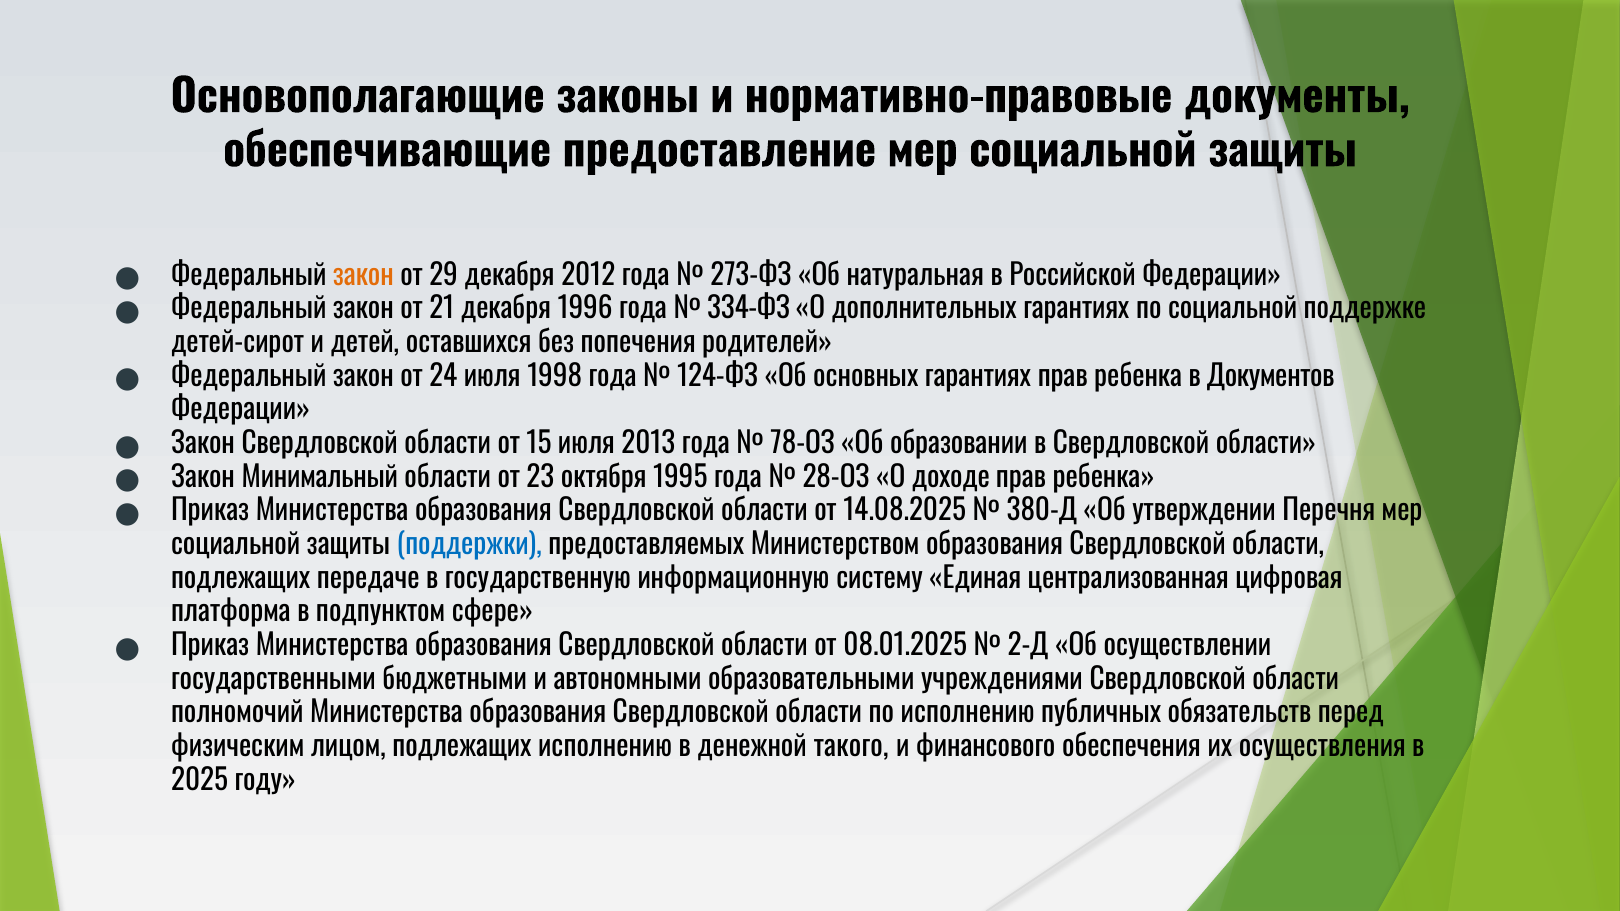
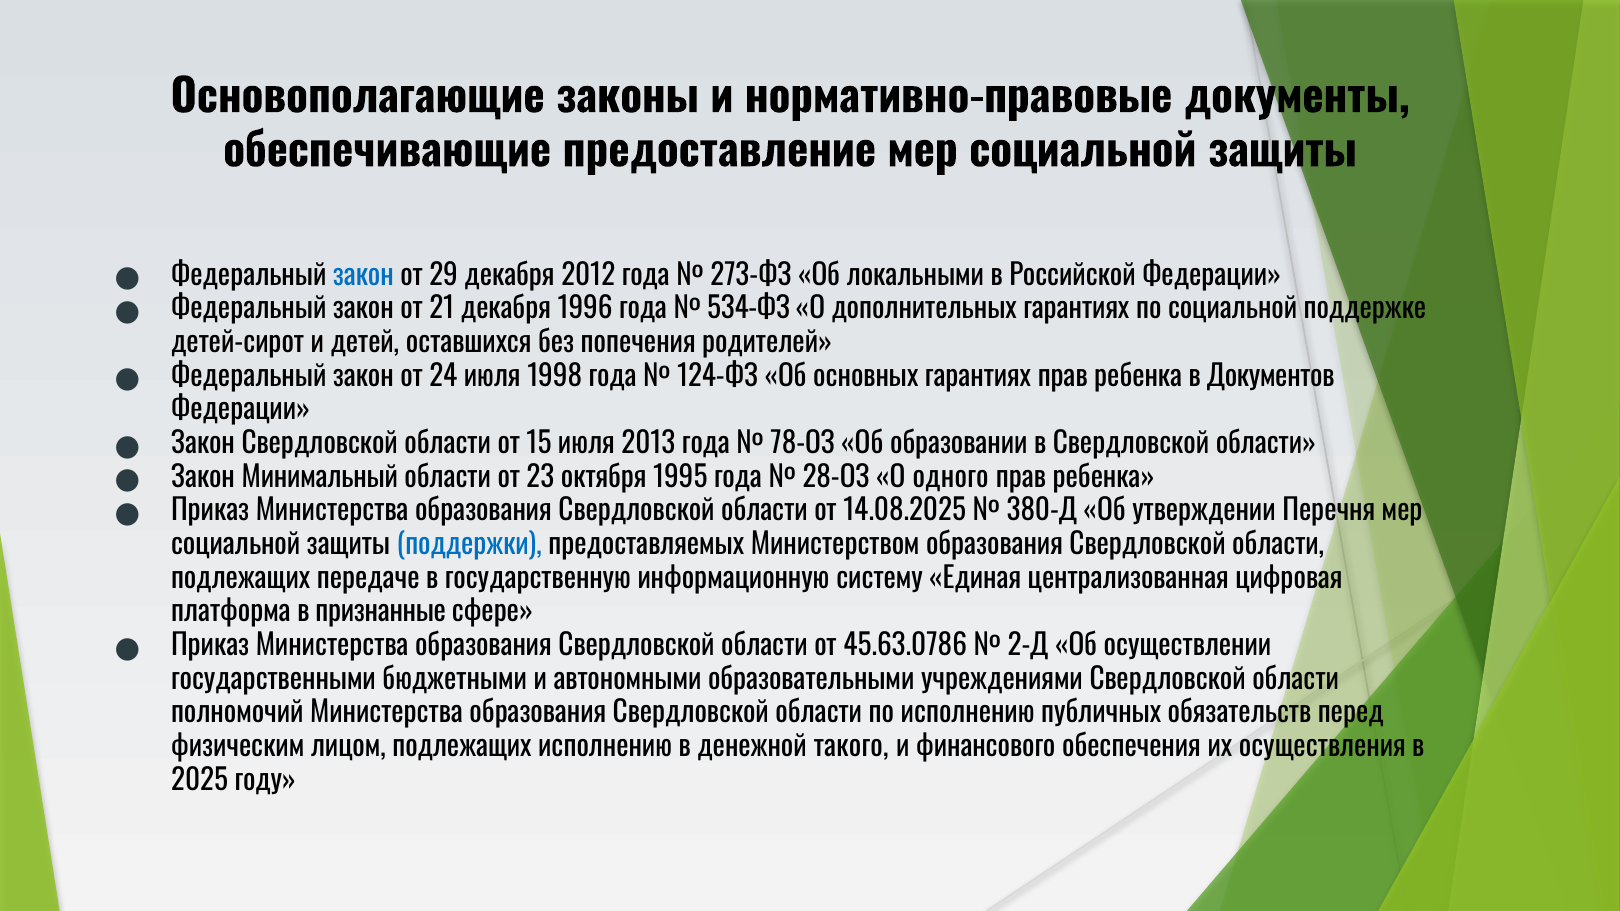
закон at (363, 276) colour: orange -> blue
натуральная: натуральная -> локальными
334-ФЗ: 334-ФЗ -> 534-ФЗ
доходе: доходе -> одного
подпунктом: подпунктом -> признанные
08.01.2025: 08.01.2025 -> 45.63.0786
